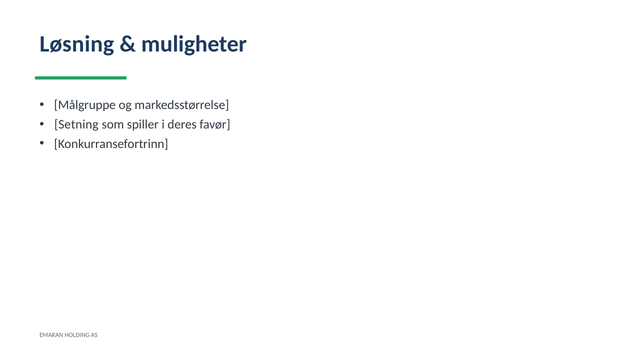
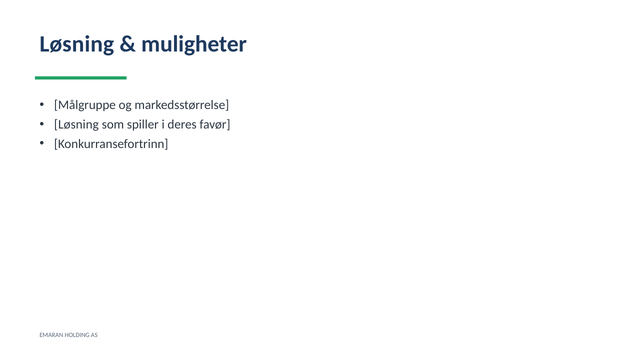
Setning at (76, 125): Setning -> Løsning
